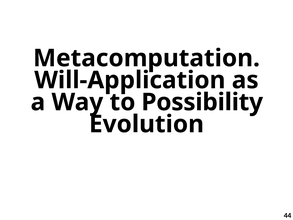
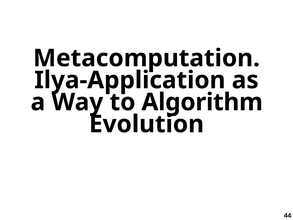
Will-Application: Will-Application -> Ilya-Application
Possibility: Possibility -> Algorithm
